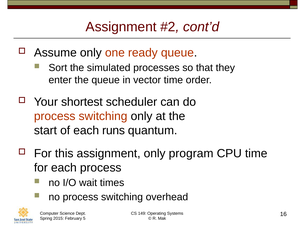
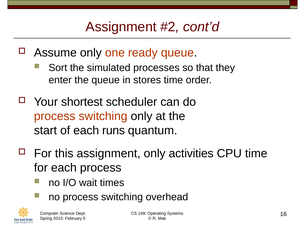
vector: vector -> stores
program: program -> activities
